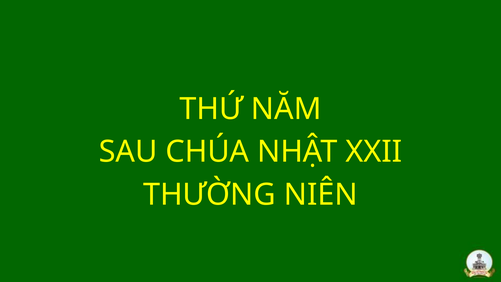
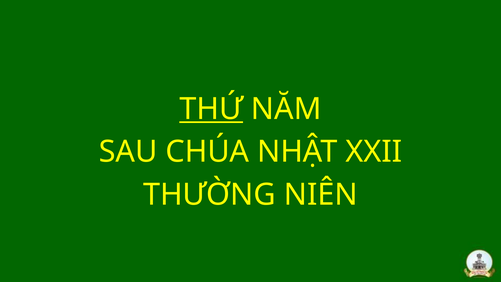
THỨ underline: none -> present
